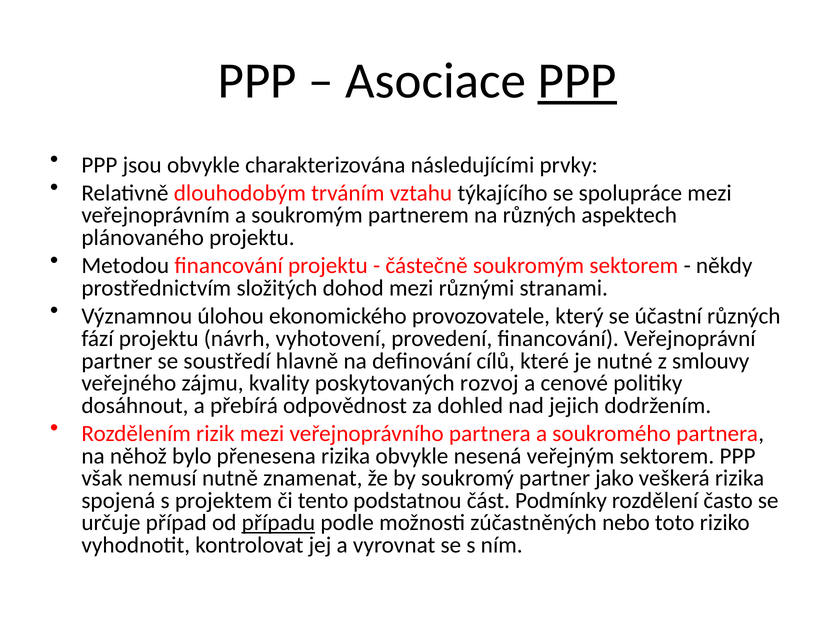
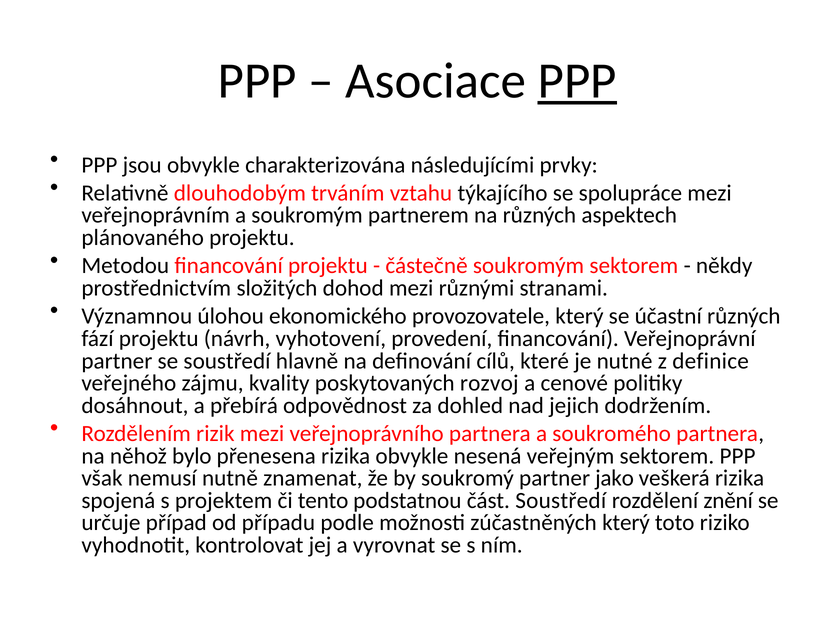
smlouvy: smlouvy -> definice
část Podmínky: Podmínky -> Soustředí
často: často -> znění
případu underline: present -> none
zúčastněných nebo: nebo -> který
